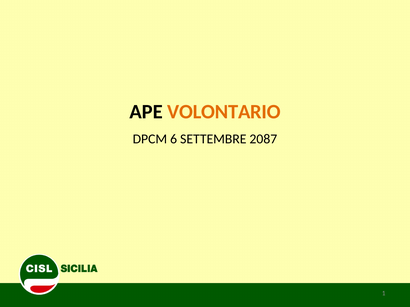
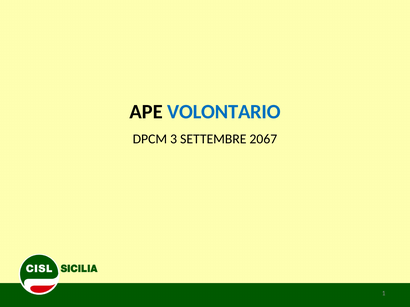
VOLONTARIO colour: orange -> blue
6: 6 -> 3
2087: 2087 -> 2067
